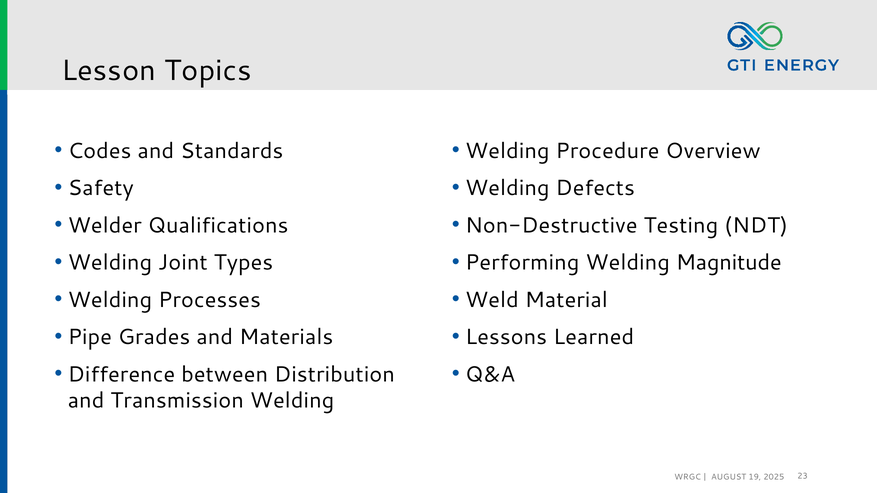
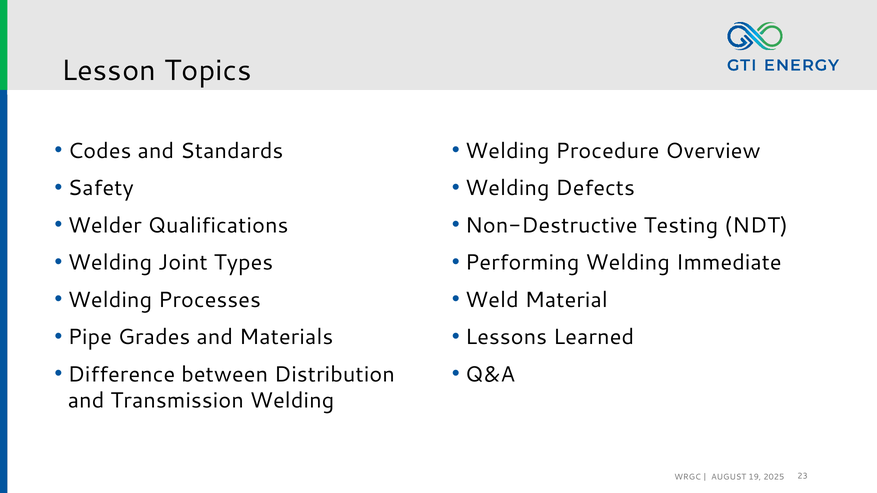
Magnitude: Magnitude -> Immediate
